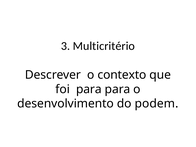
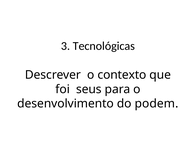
Multicritério: Multicritério -> Tecnológicas
foi para: para -> seus
